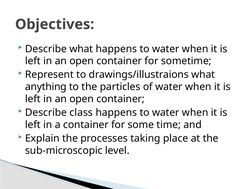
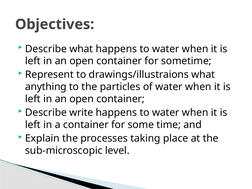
class: class -> write
